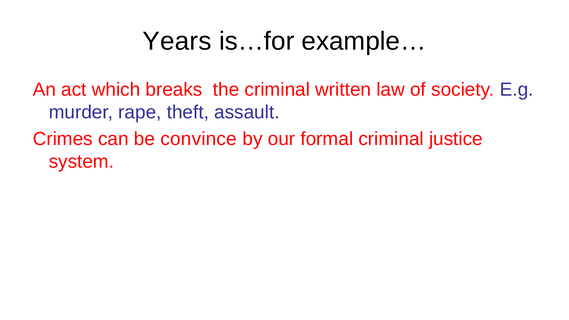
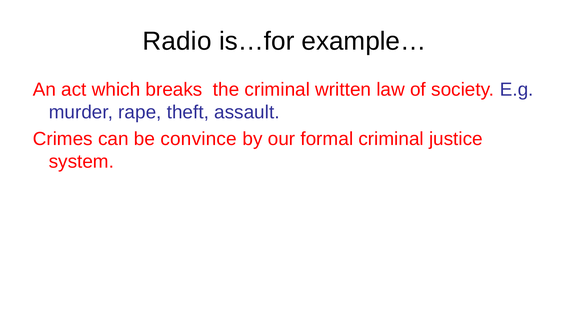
Years: Years -> Radio
